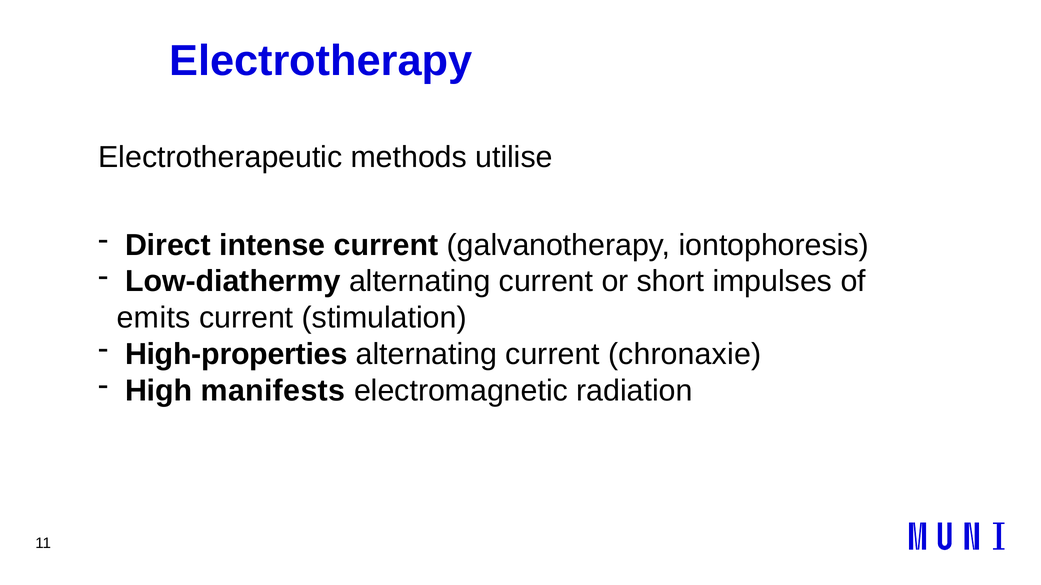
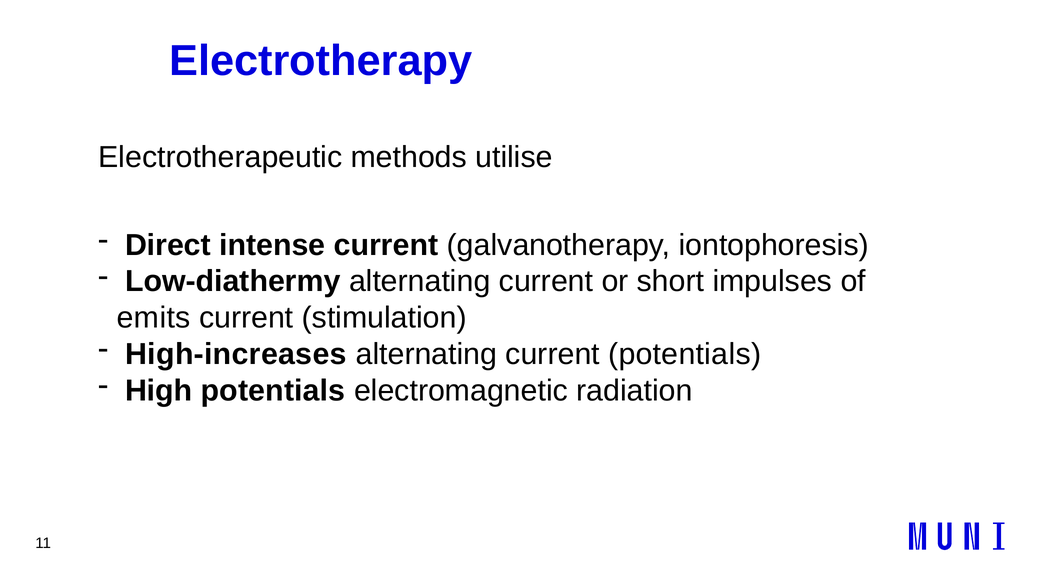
High-properties: High-properties -> High-increases
current chronaxie: chronaxie -> potentials
High manifests: manifests -> potentials
